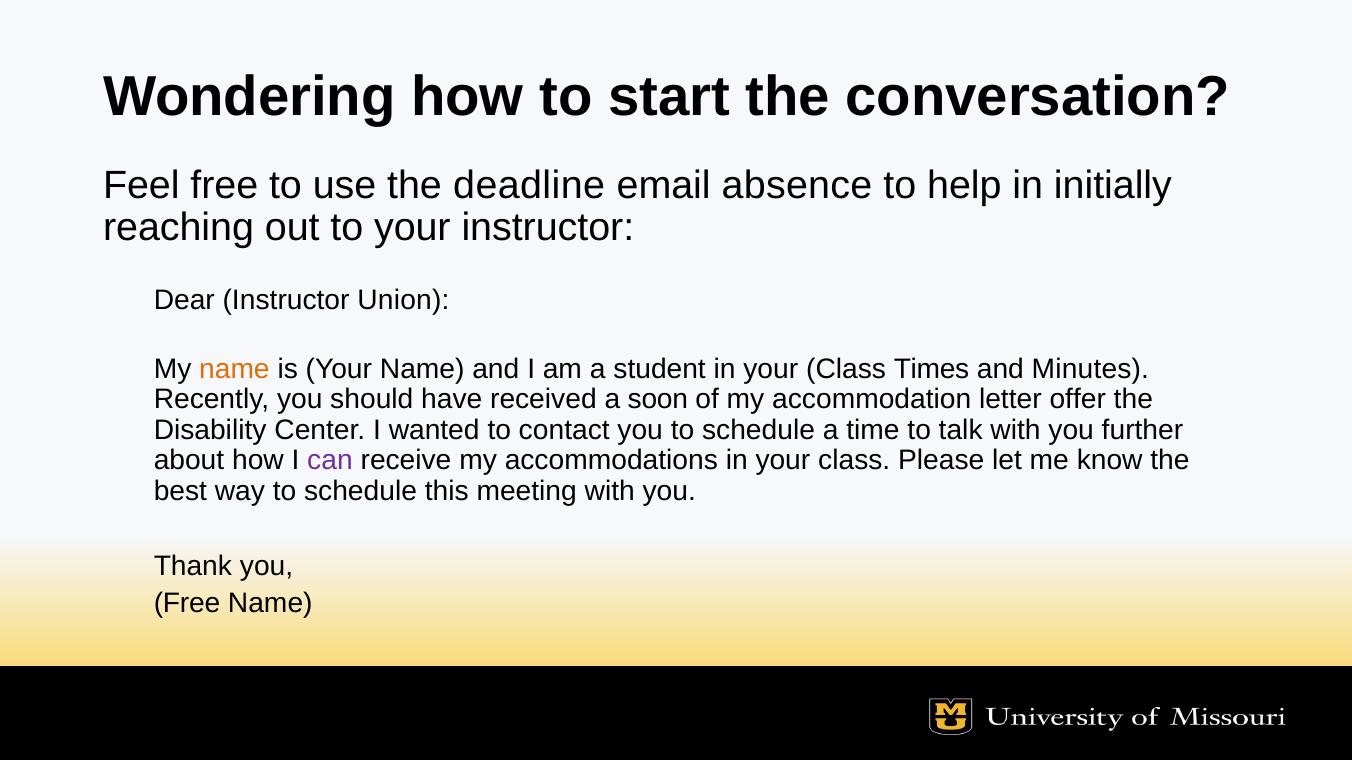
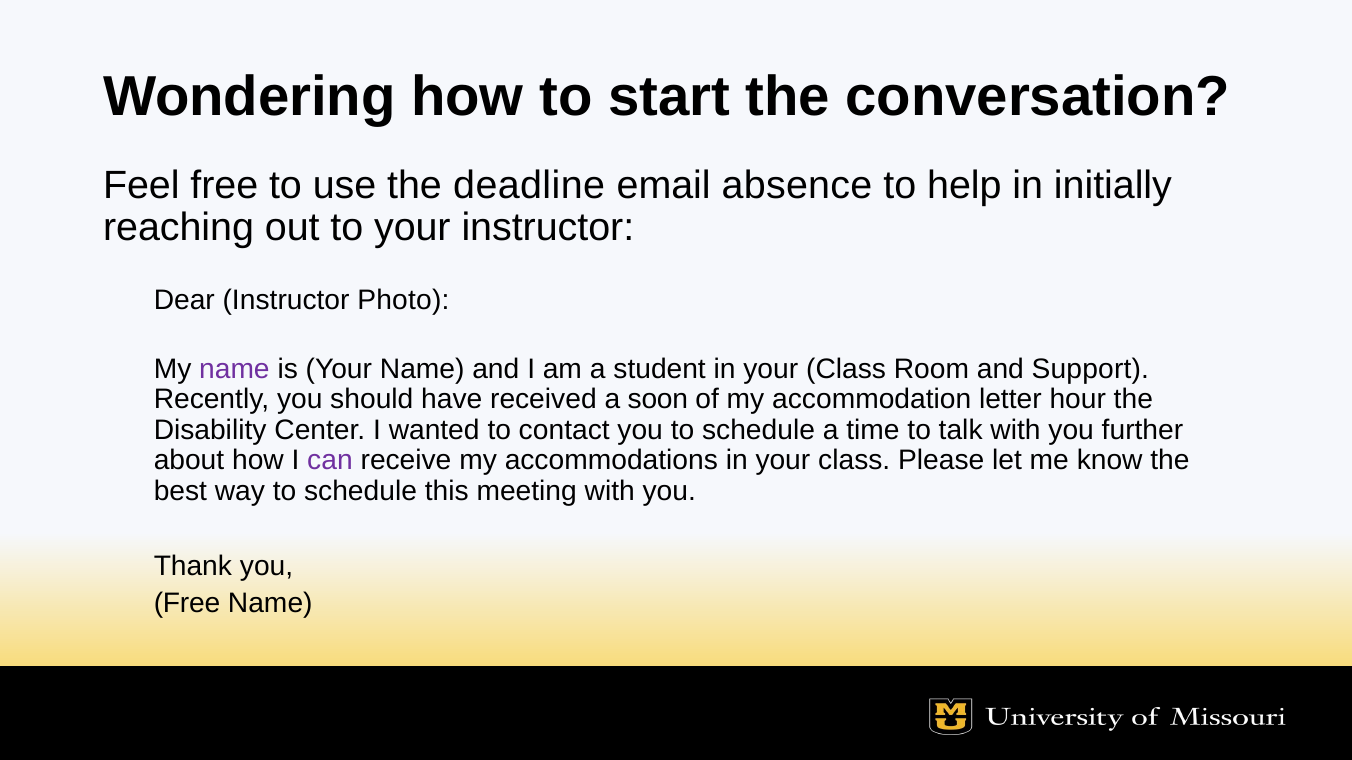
Union: Union -> Photo
name at (234, 369) colour: orange -> purple
Times: Times -> Room
Minutes: Minutes -> Support
offer: offer -> hour
